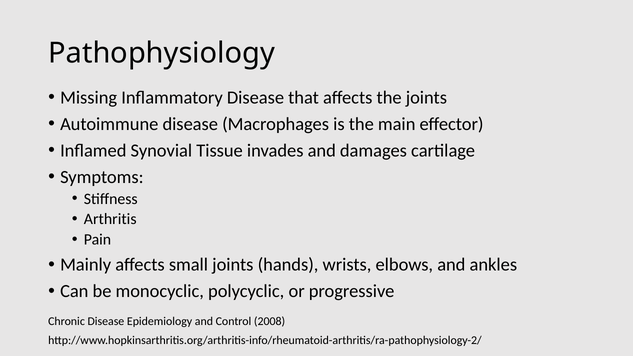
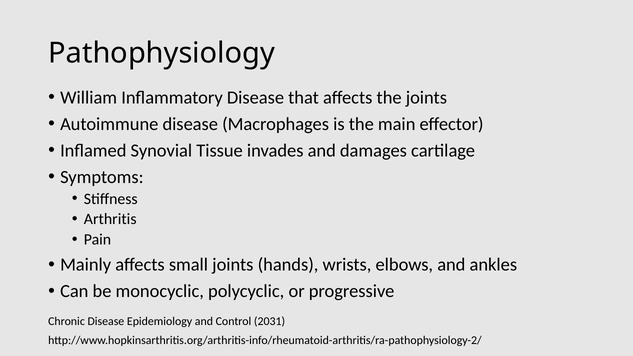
Missing: Missing -> William
2008: 2008 -> 2031
